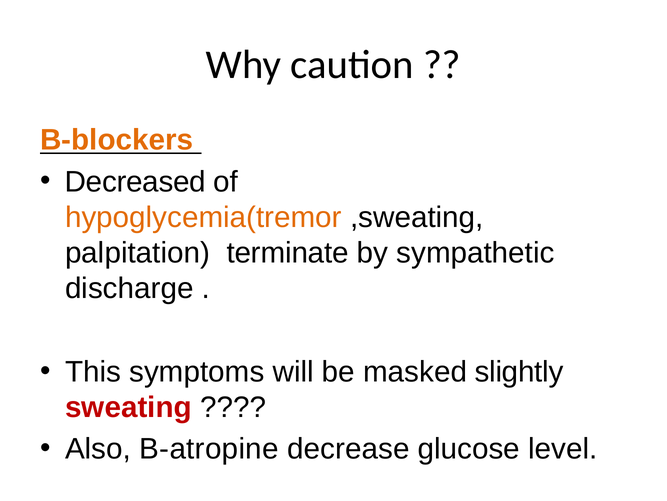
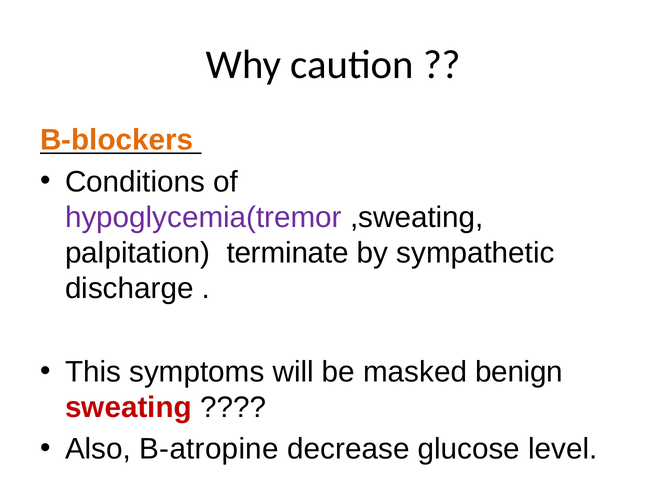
Decreased: Decreased -> Conditions
hypoglycemia(tremor colour: orange -> purple
slightly: slightly -> benign
